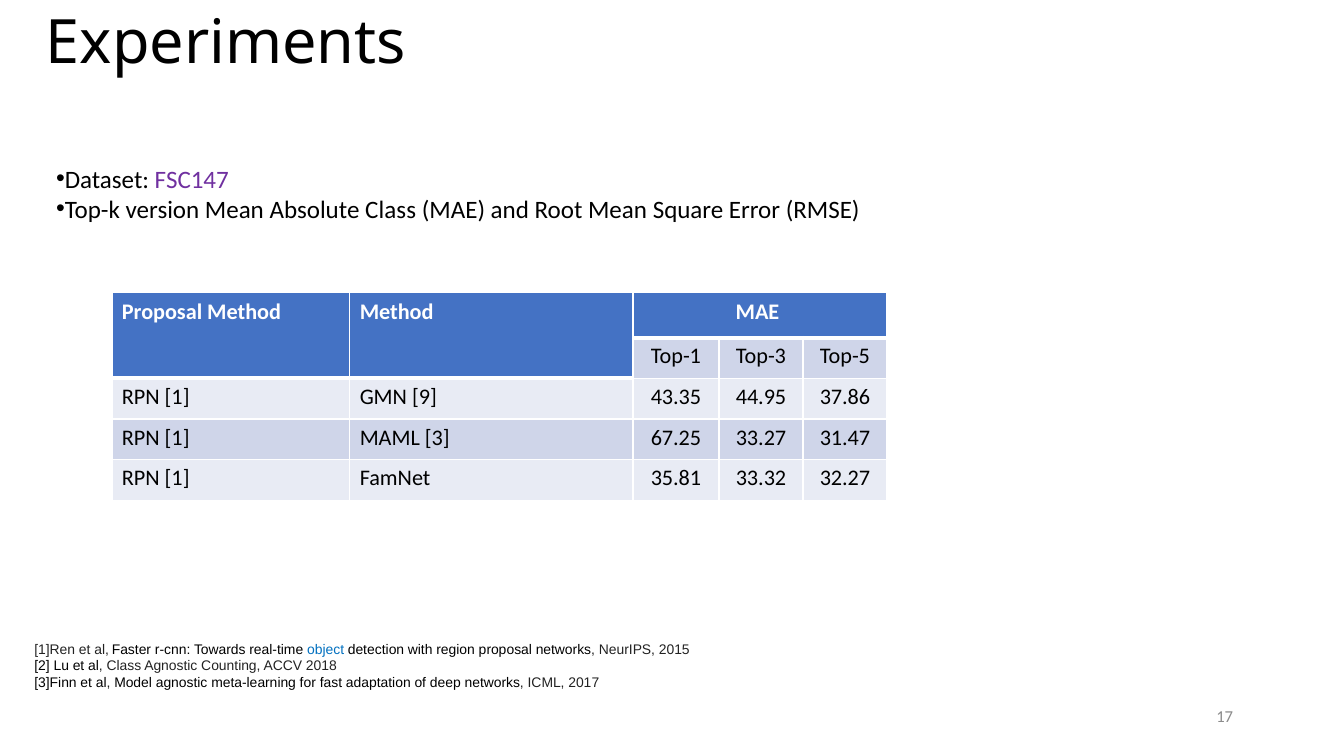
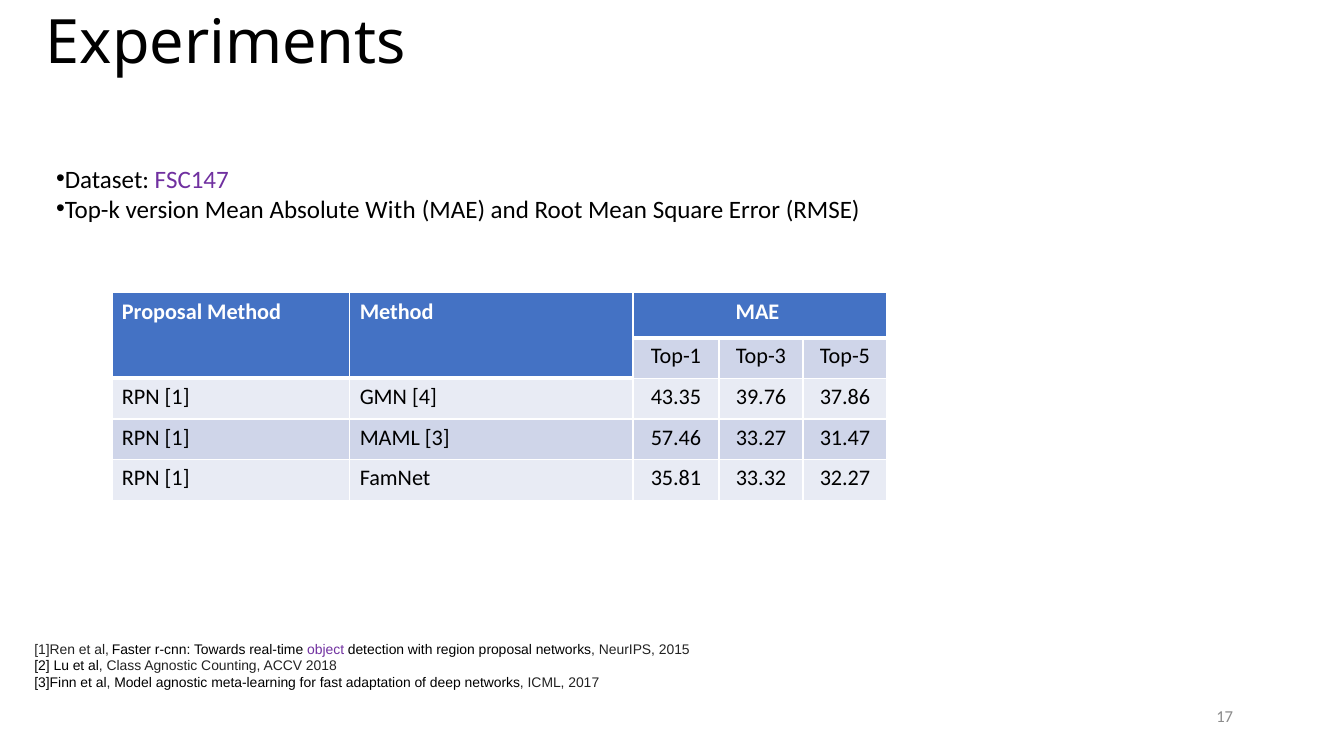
Absolute Class: Class -> With
9: 9 -> 4
44.95: 44.95 -> 39.76
67.25: 67.25 -> 57.46
object colour: blue -> purple
